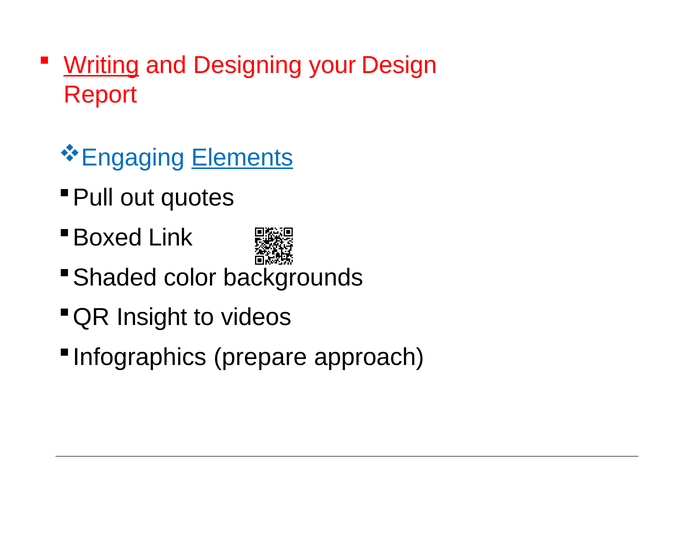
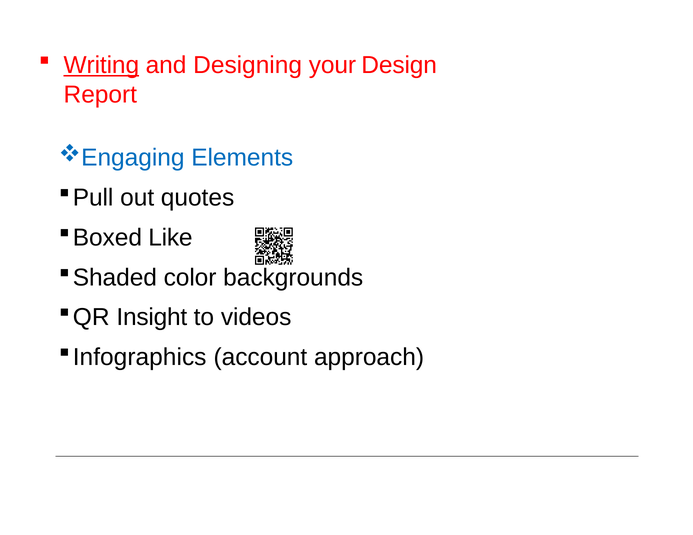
Elements underline: present -> none
Link: Link -> Like
prepare: prepare -> account
